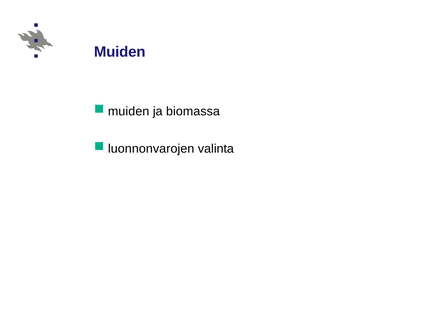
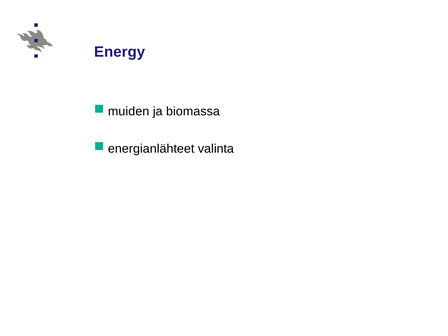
Muiden at (120, 52): Muiden -> Energy
luonnonvarojen: luonnonvarojen -> energianlähteet
